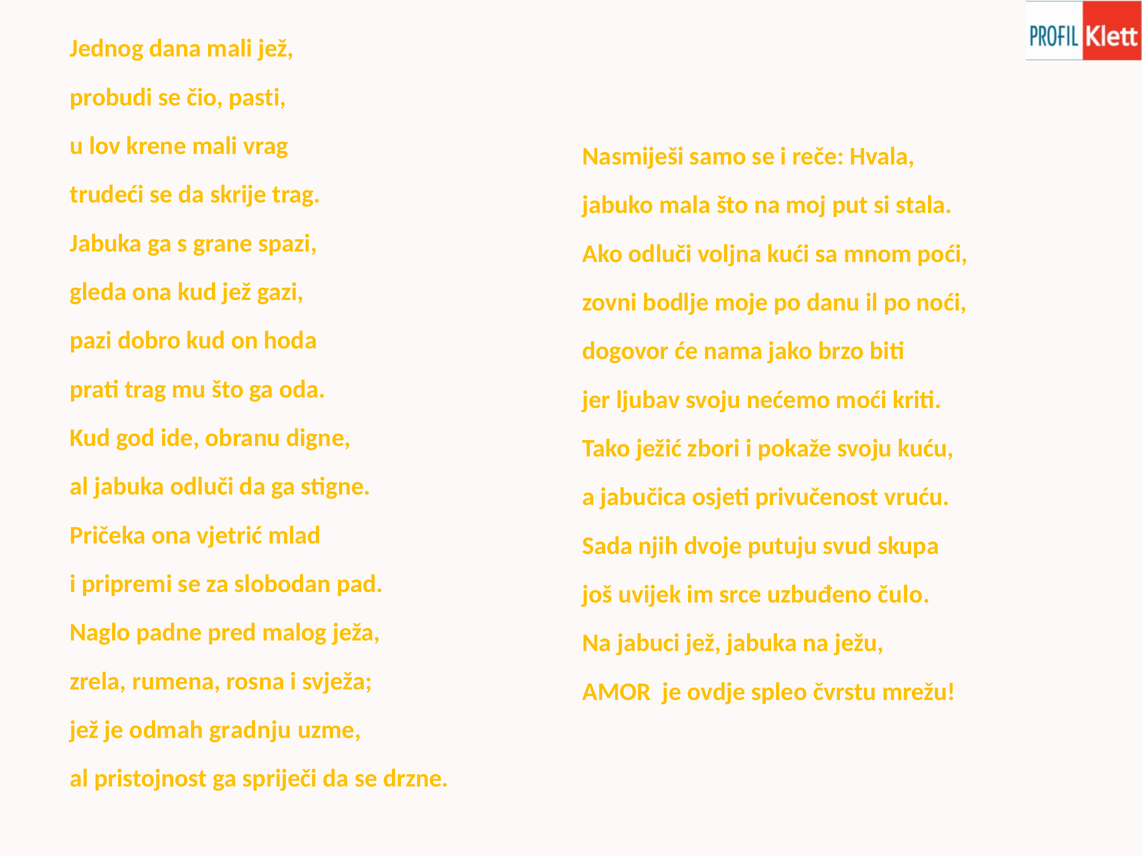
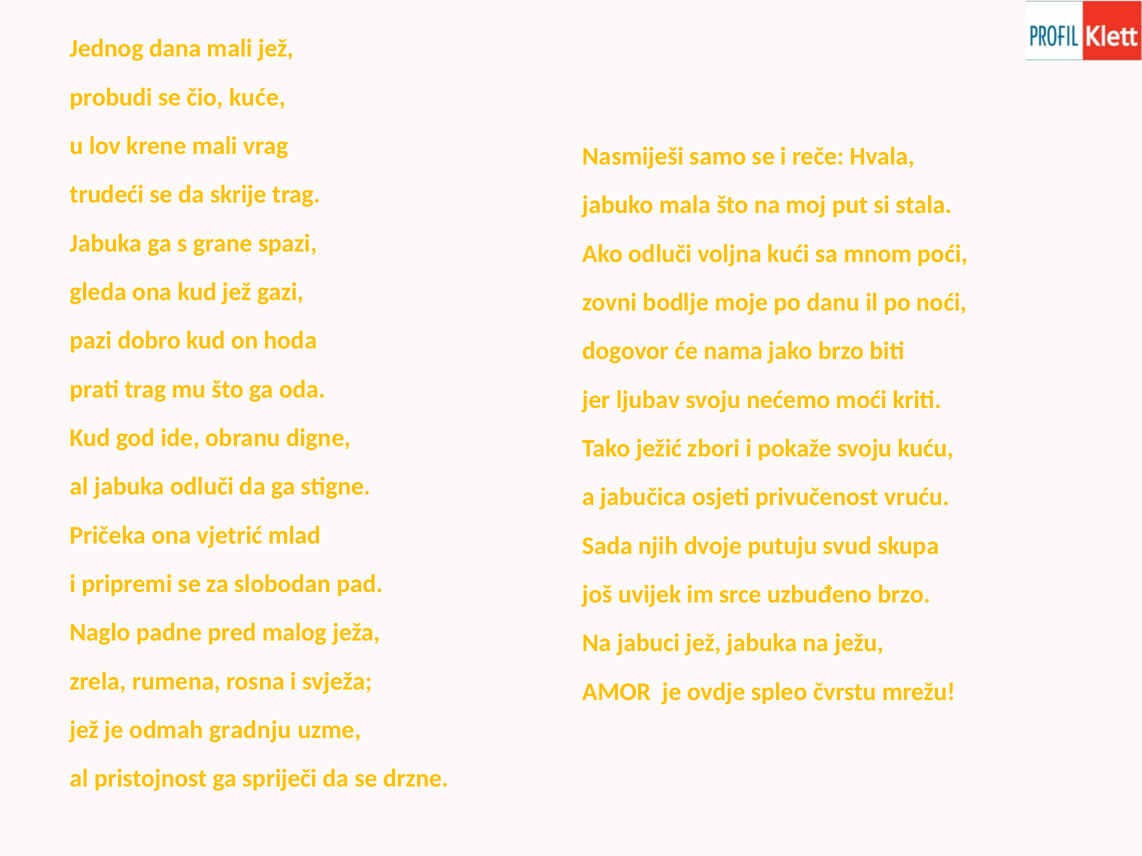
pasti: pasti -> kuće
uzbuđeno čulo: čulo -> brzo
